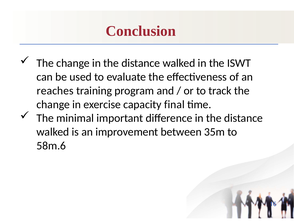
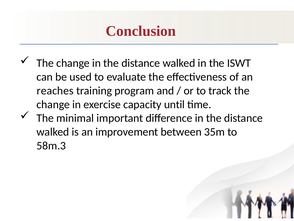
final: final -> until
58m.6: 58m.6 -> 58m.3
